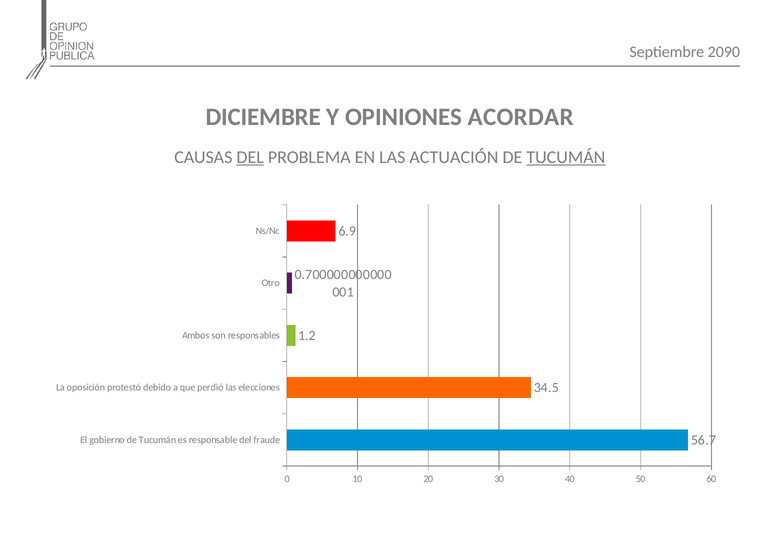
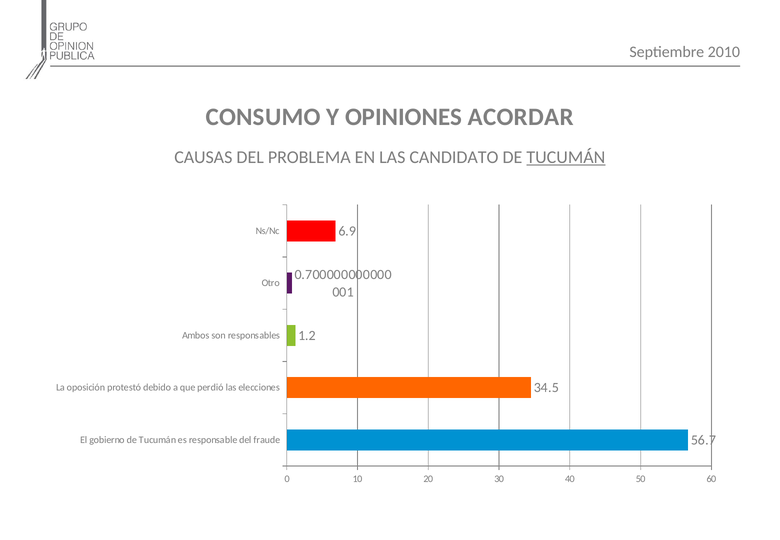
2090: 2090 -> 2010
DICIEMBRE: DICIEMBRE -> CONSUMO
DEL at (250, 157) underline: present -> none
ACTUACIÓN: ACTUACIÓN -> CANDIDATO
